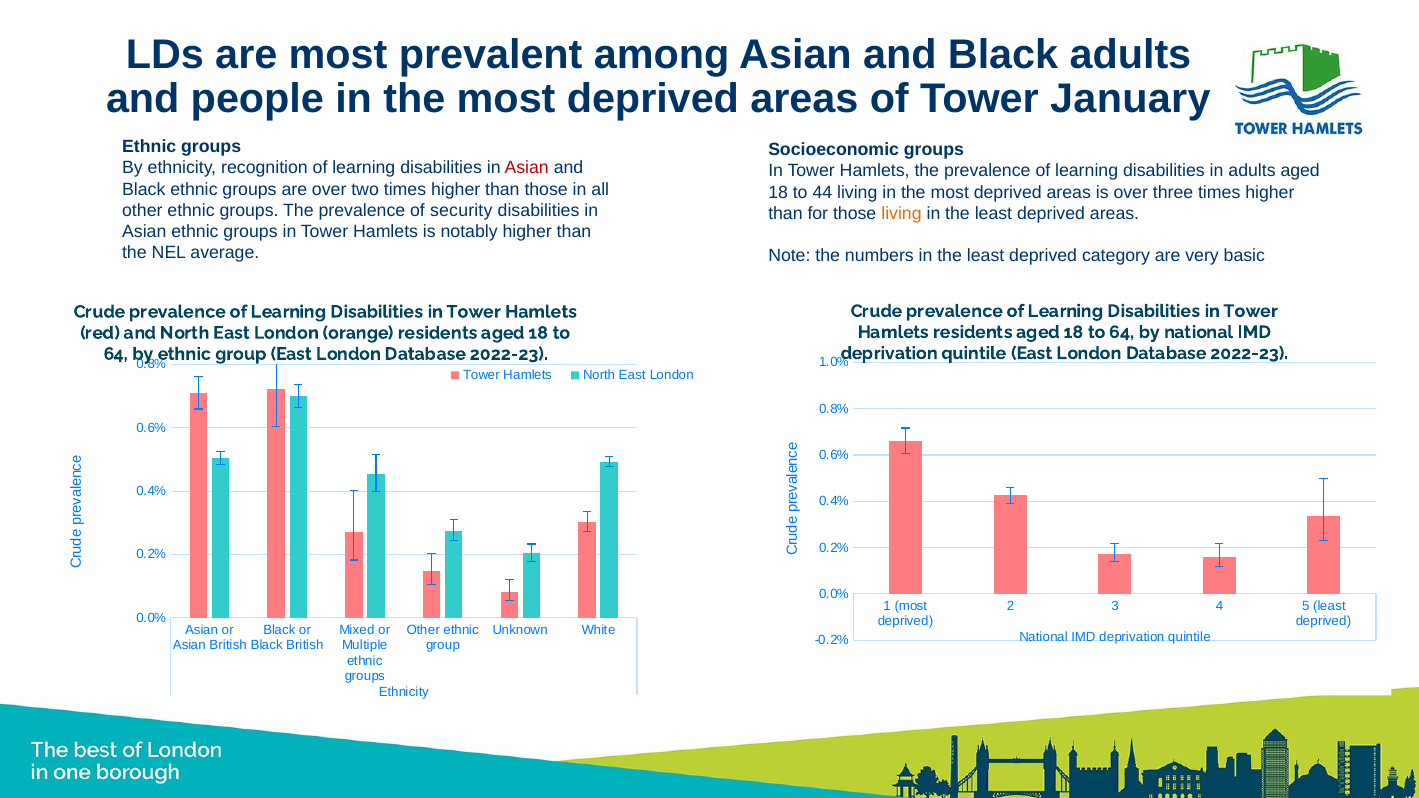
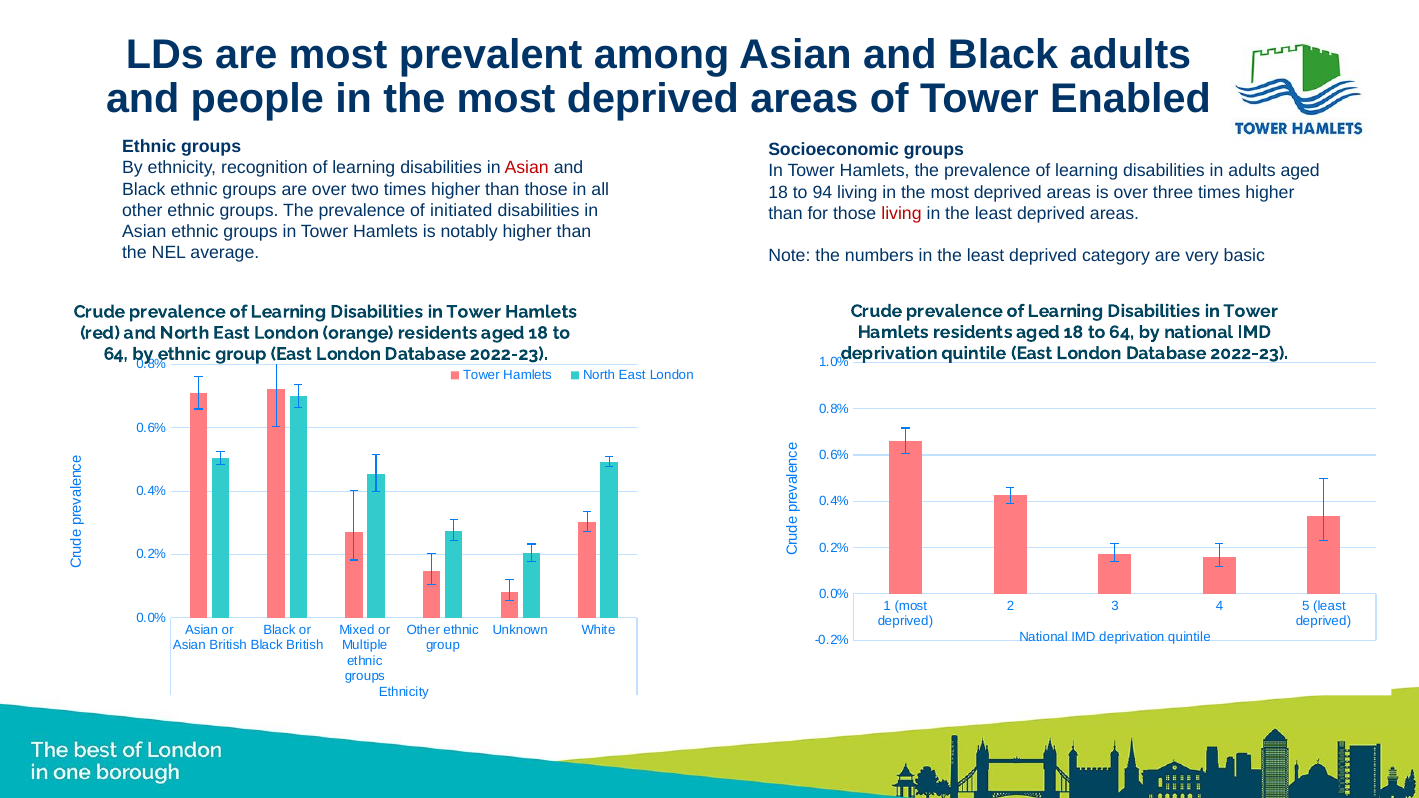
January: January -> Enabled
44: 44 -> 94
security: security -> initiated
living at (901, 214) colour: orange -> red
